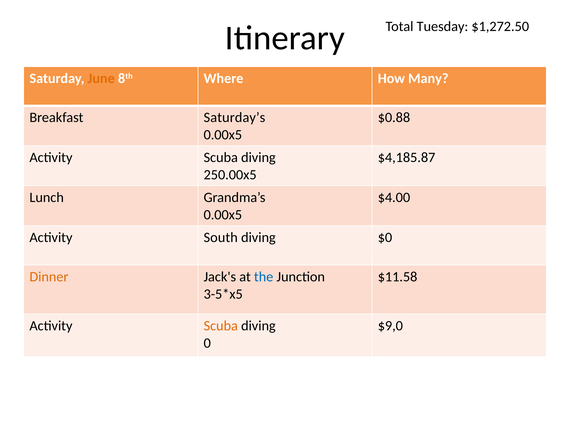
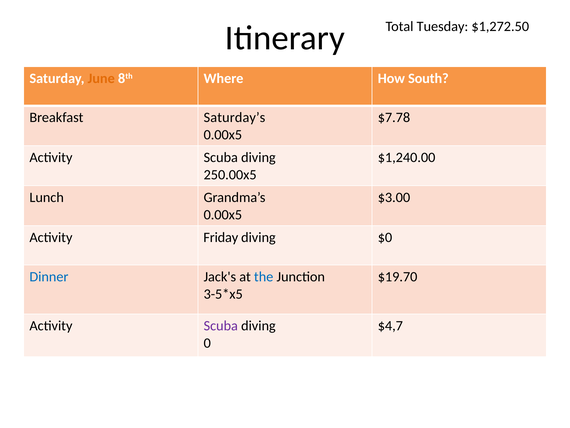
Many: Many -> South
$0.88: $0.88 -> $7.78
$4,185.87: $4,185.87 -> $1,240.00
$4.00: $4.00 -> $3.00
South: South -> Friday
Dinner colour: orange -> blue
$11.58: $11.58 -> $19.70
Scuba at (221, 325) colour: orange -> purple
$9,0: $9,0 -> $4,7
